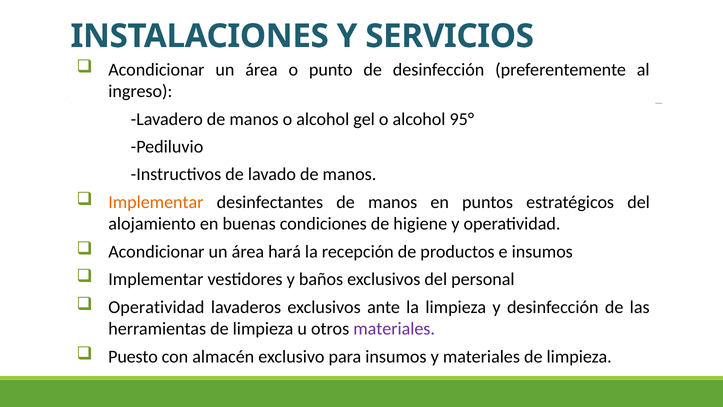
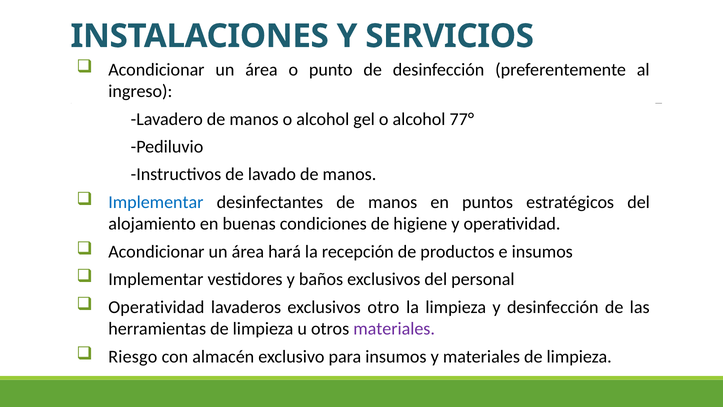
95°: 95° -> 77°
Implementar at (156, 202) colour: orange -> blue
ante: ante -> otro
Puesto: Puesto -> Riesgo
